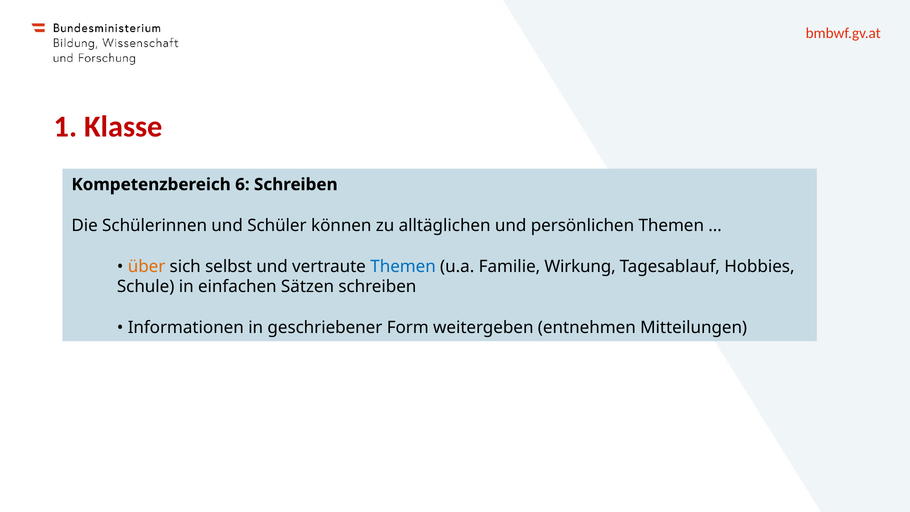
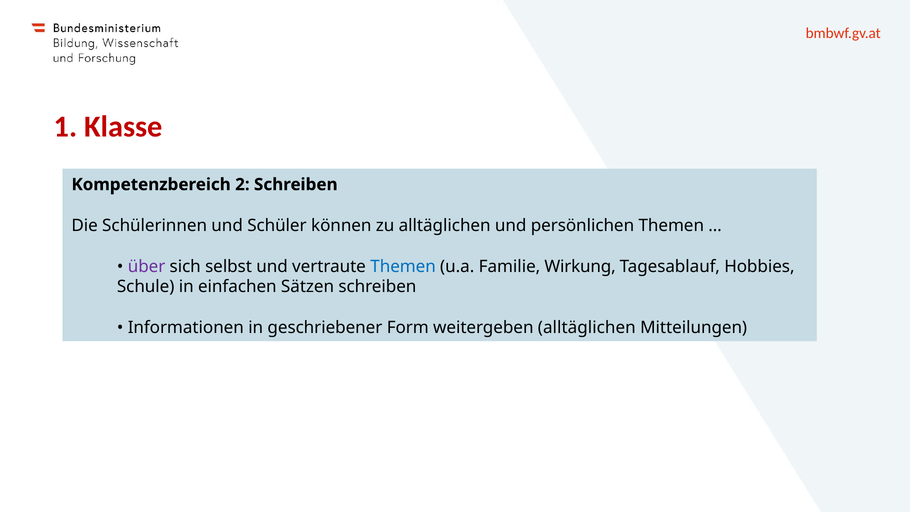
6: 6 -> 2
über colour: orange -> purple
weitergeben entnehmen: entnehmen -> alltäglichen
